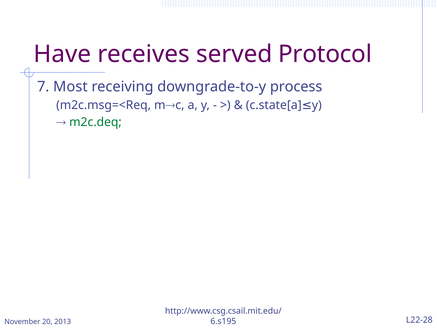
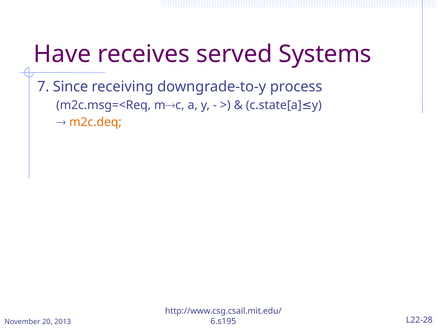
Protocol: Protocol -> Systems
Most: Most -> Since
m2c.deq colour: green -> orange
